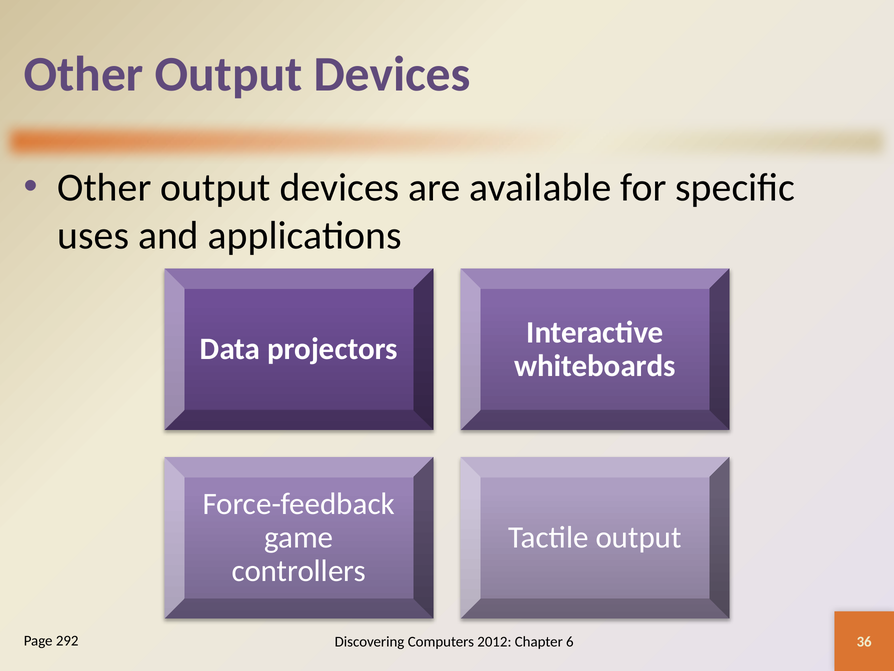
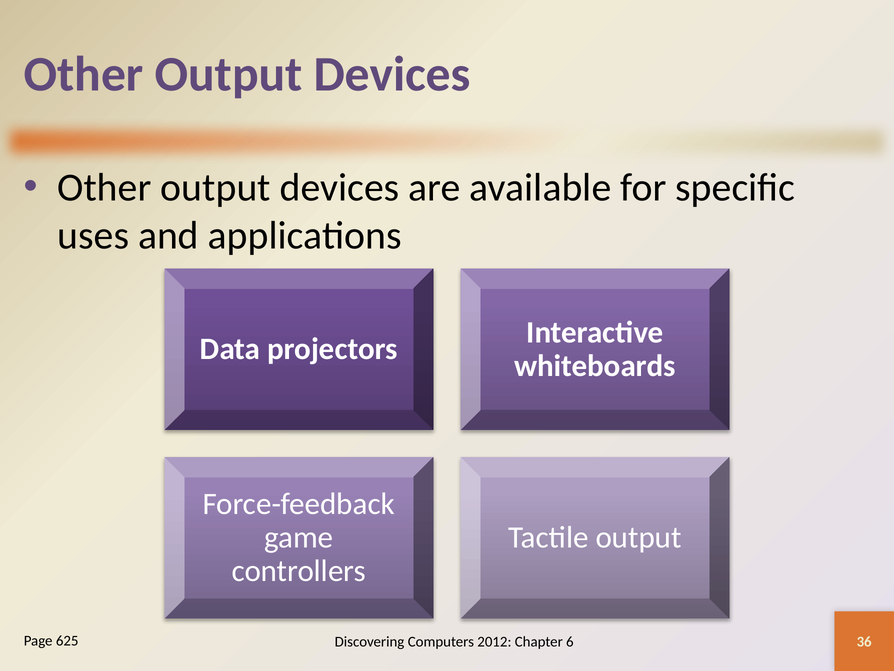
292: 292 -> 625
